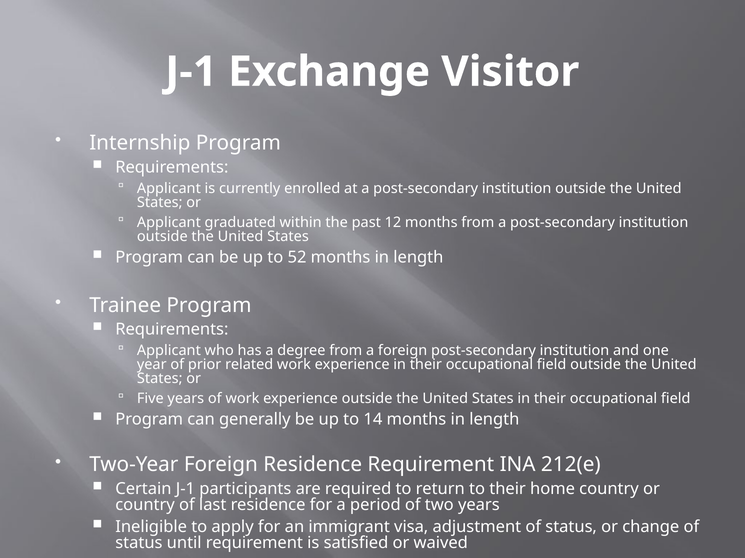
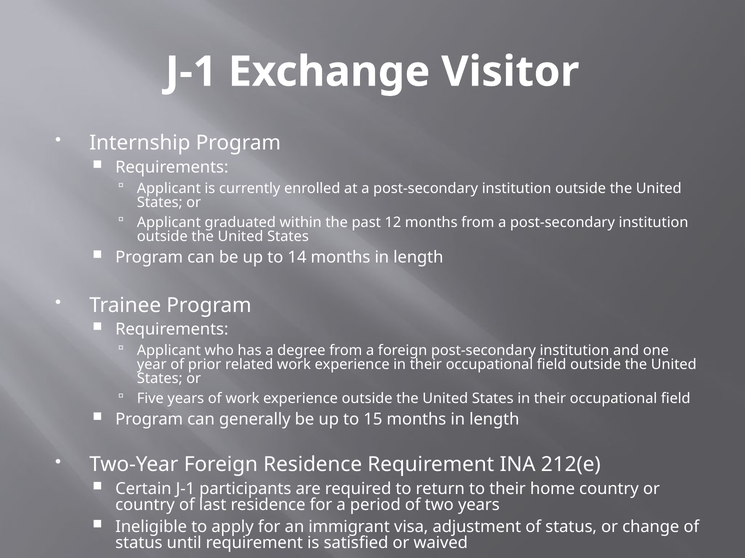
52: 52 -> 14
14: 14 -> 15
